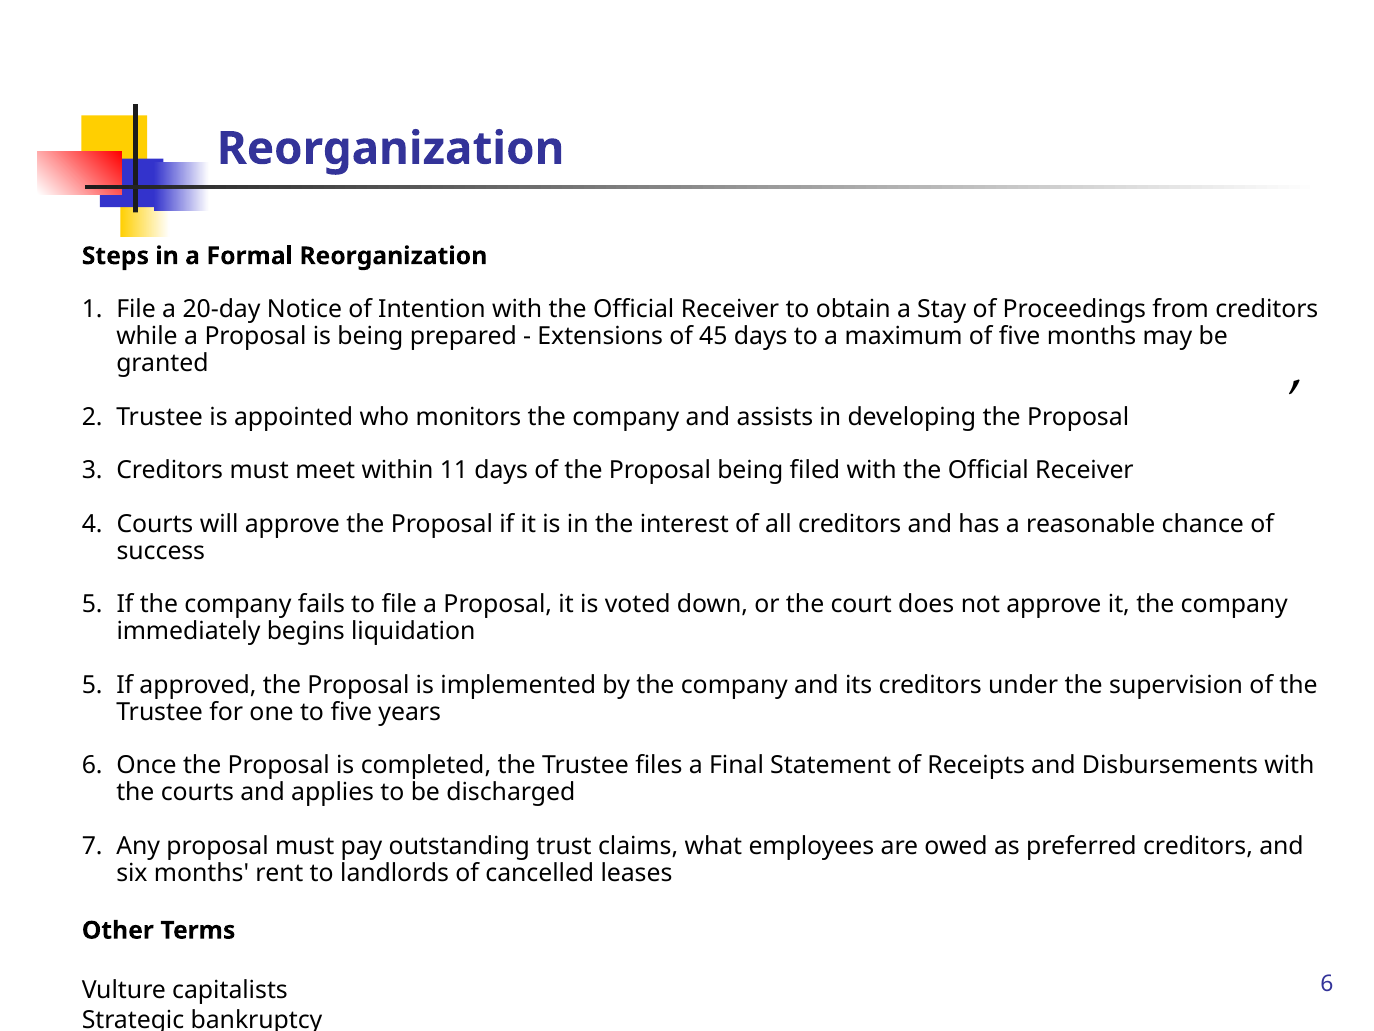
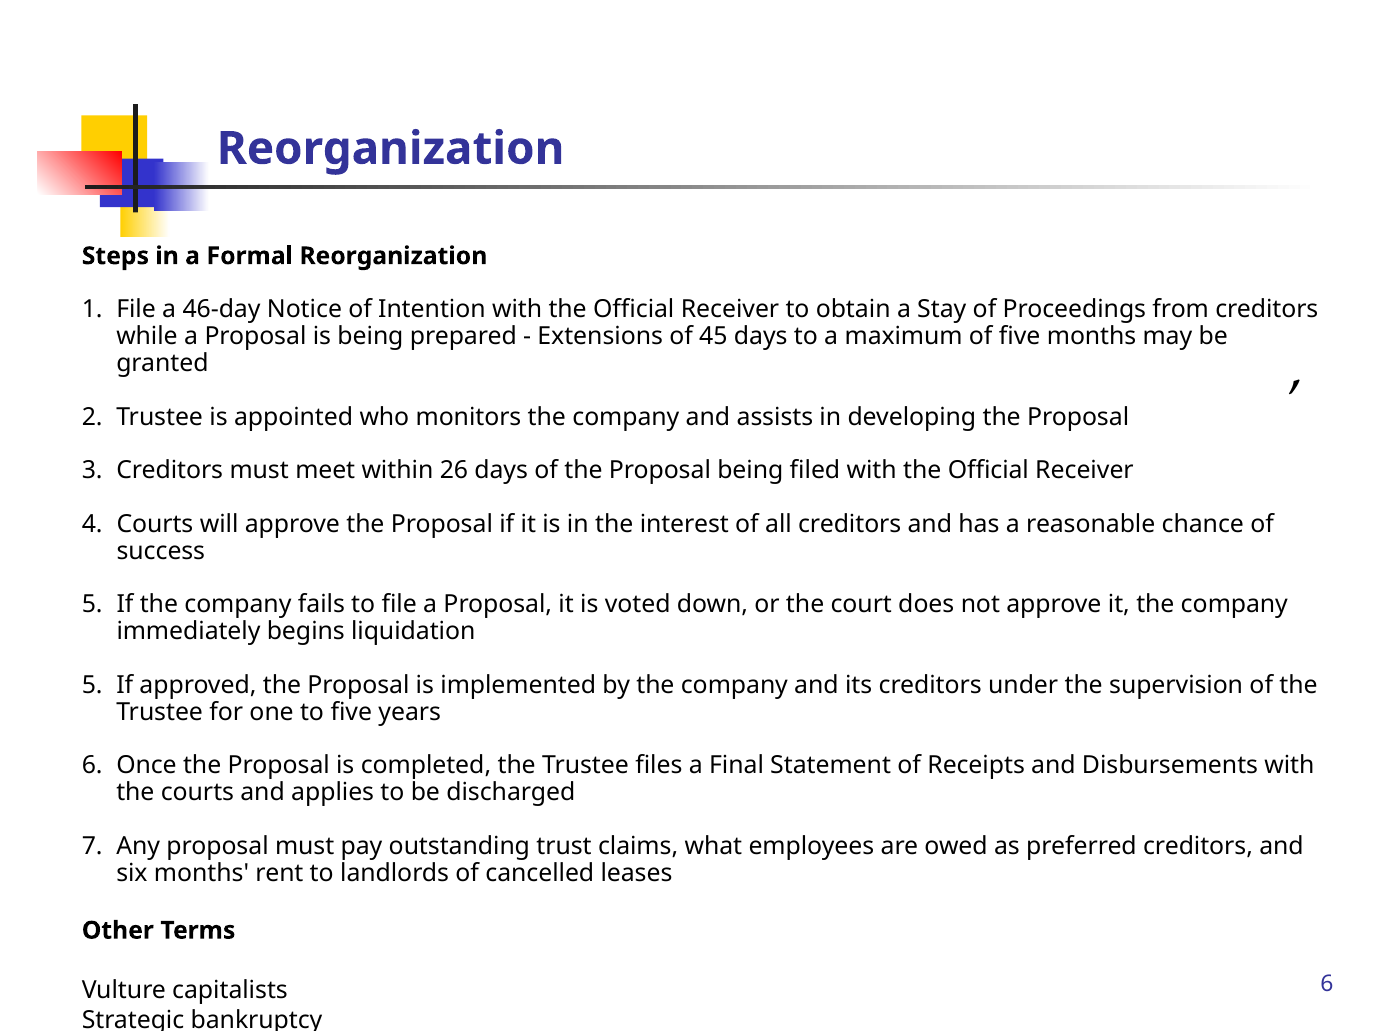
20-day: 20-day -> 46-day
11: 11 -> 26
